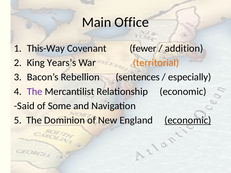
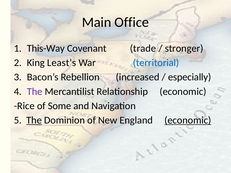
fewer: fewer -> trade
addition: addition -> stronger
Years’s: Years’s -> Least’s
territorial colour: orange -> blue
sentences: sentences -> increased
Said: Said -> Rice
The at (34, 120) underline: none -> present
